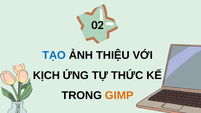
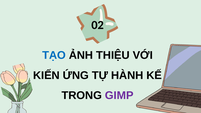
KỊCH: KỊCH -> KIẾN
THỨC: THỨC -> HÀNH
GIMP colour: orange -> purple
